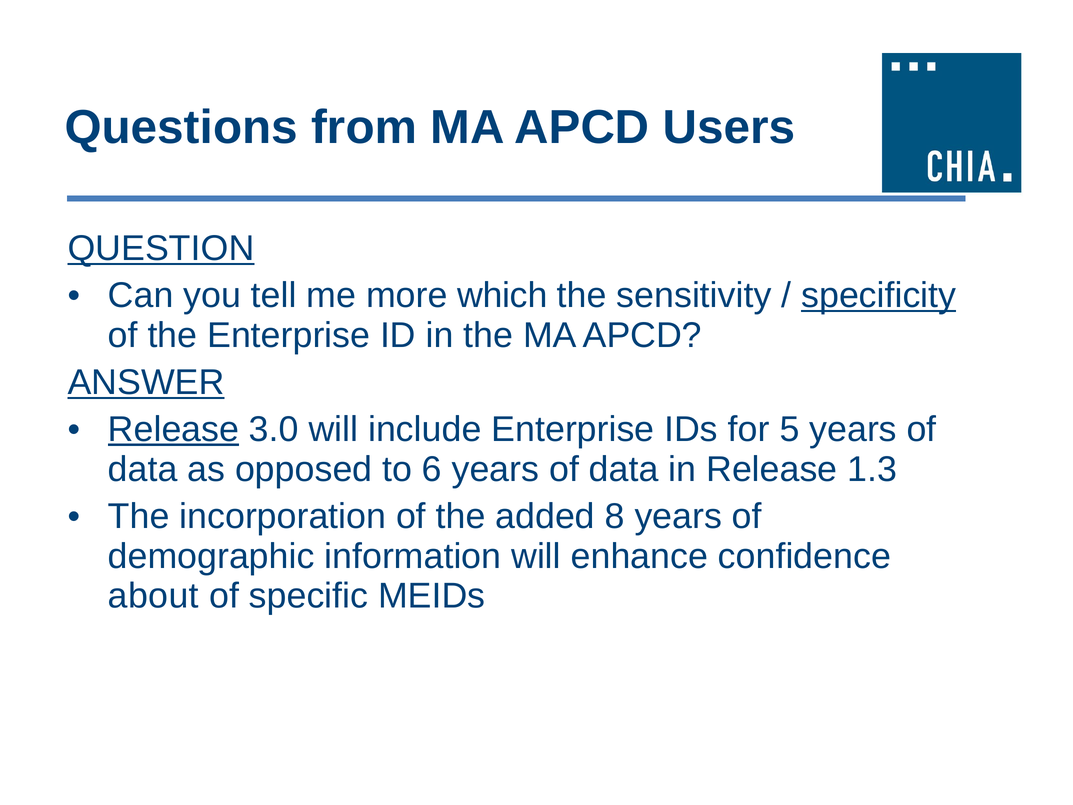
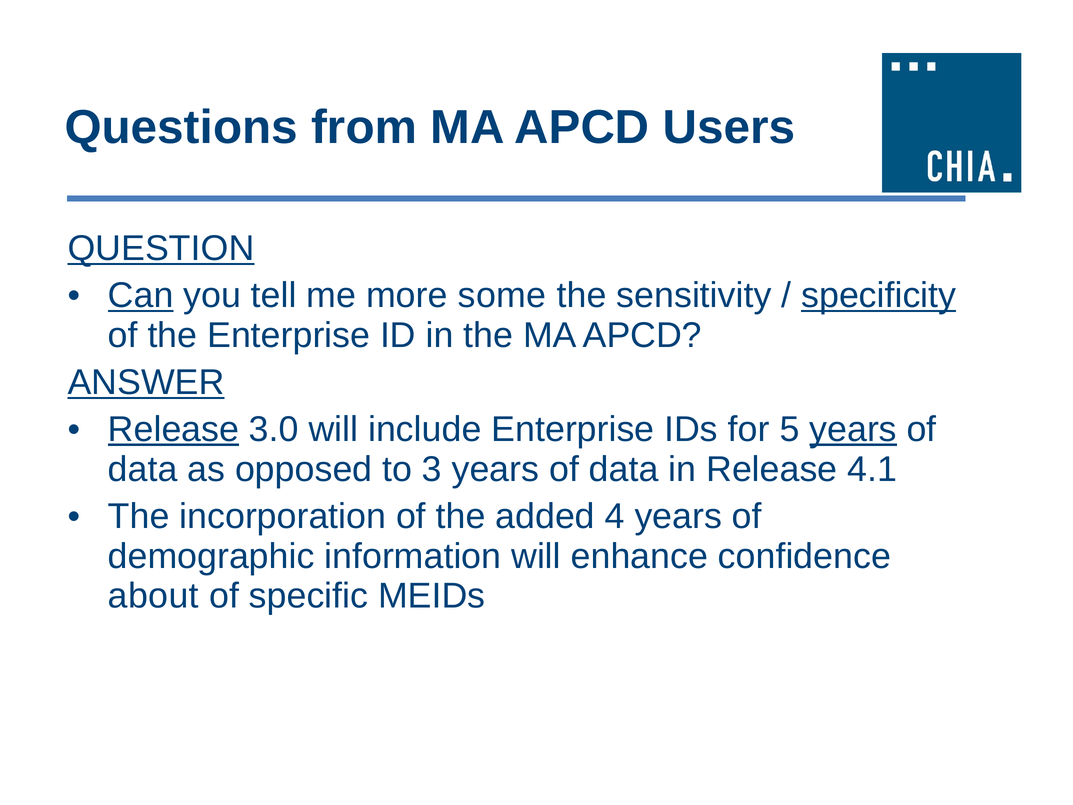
Can underline: none -> present
which: which -> some
years at (853, 429) underline: none -> present
6: 6 -> 3
1.3: 1.3 -> 4.1
8: 8 -> 4
